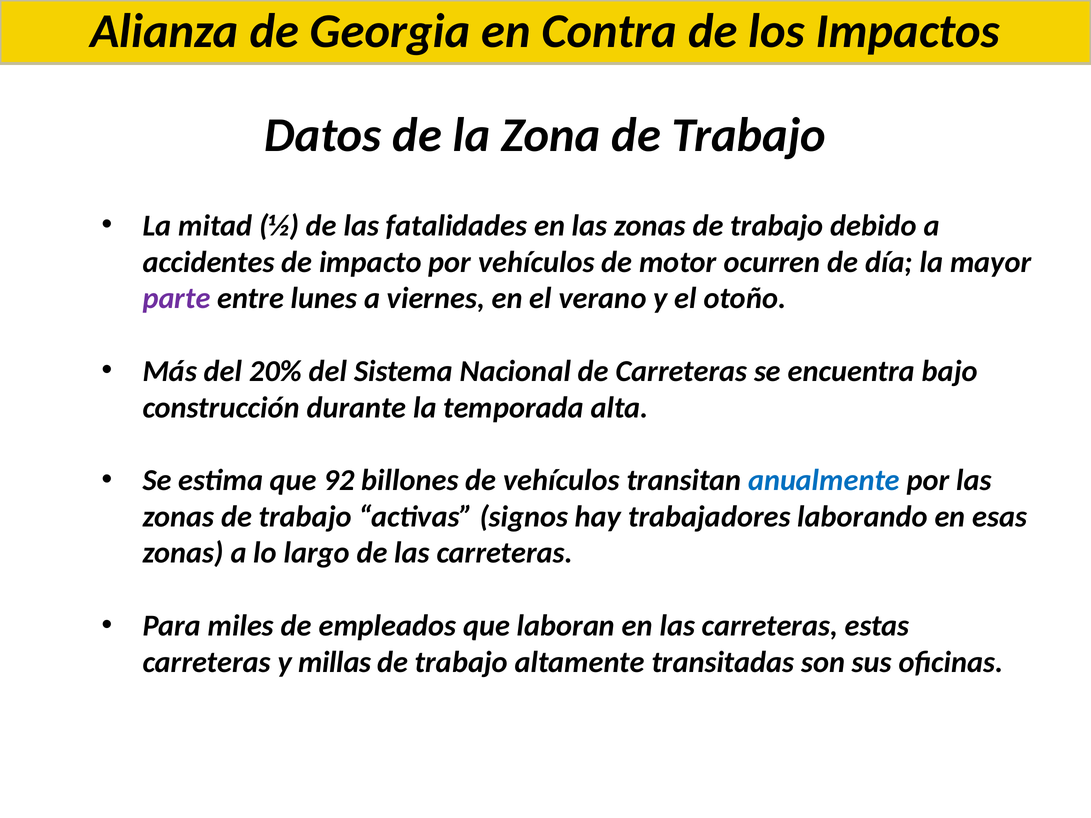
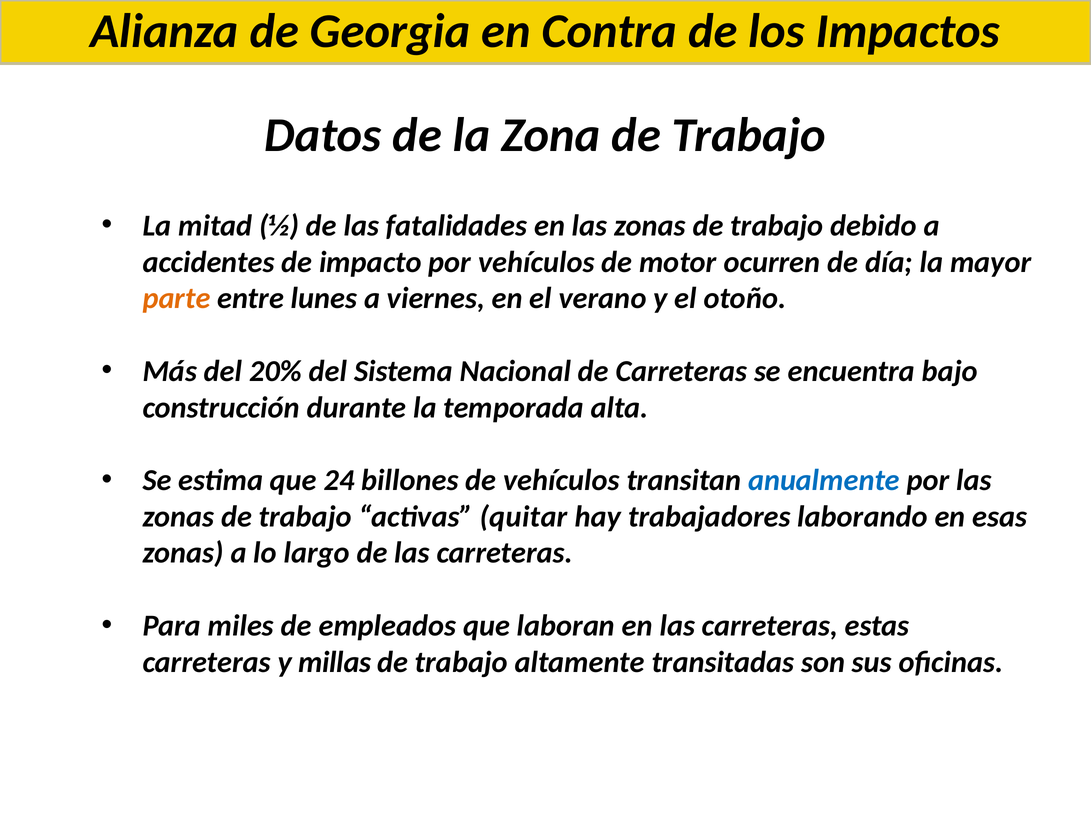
parte colour: purple -> orange
92: 92 -> 24
signos: signos -> quitar
